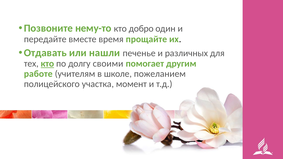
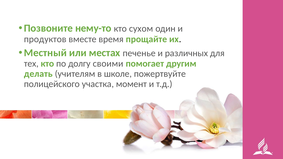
добро: добро -> сухом
передайте: передайте -> продуктов
Отдавать: Отдавать -> Местный
нашли: нашли -> местах
кто at (47, 64) underline: present -> none
работе: работе -> делать
пожеланием: пожеланием -> пожертвуйте
